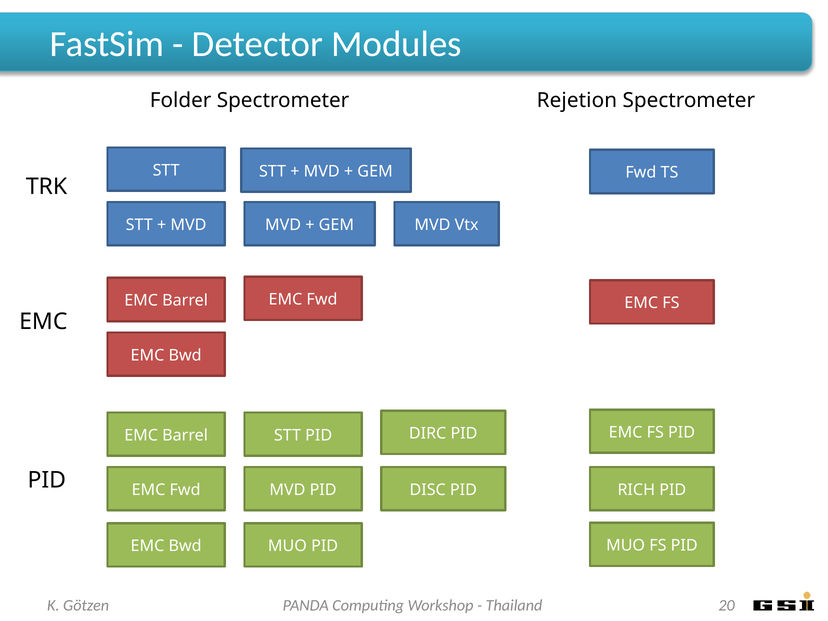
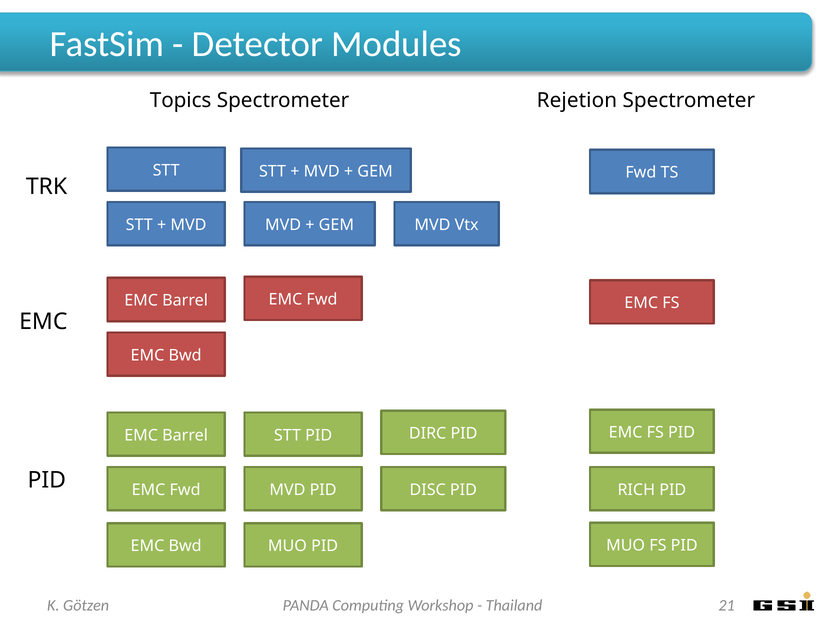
Folder: Folder -> Topics
20: 20 -> 21
